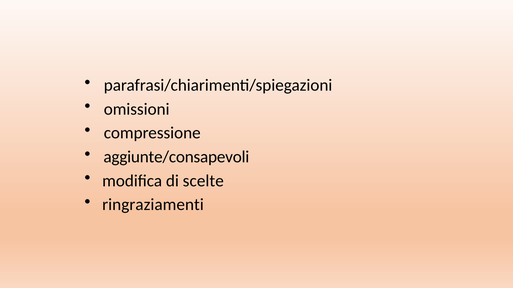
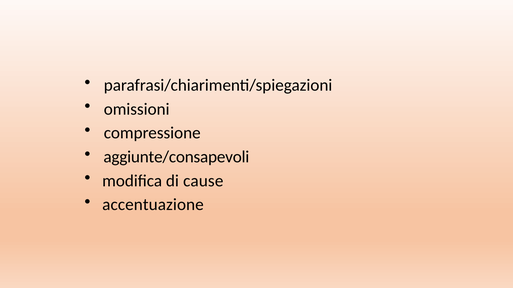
scelte: scelte -> cause
ringraziamenti: ringraziamenti -> accentuazione
